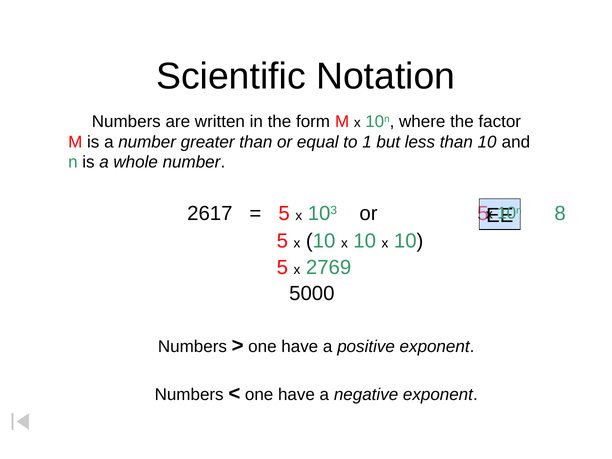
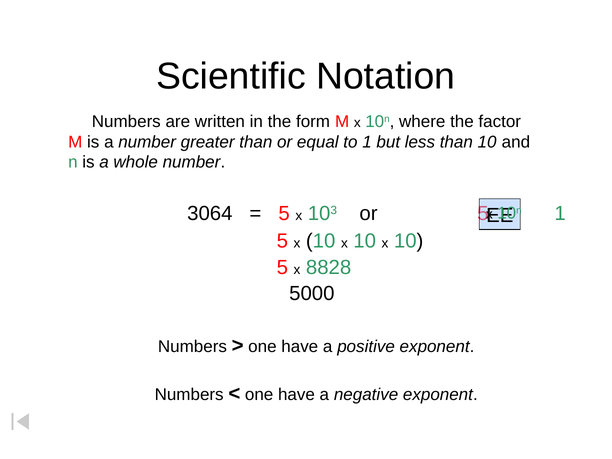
2617: 2617 -> 3064
8 at (560, 214): 8 -> 1
2769: 2769 -> 8828
